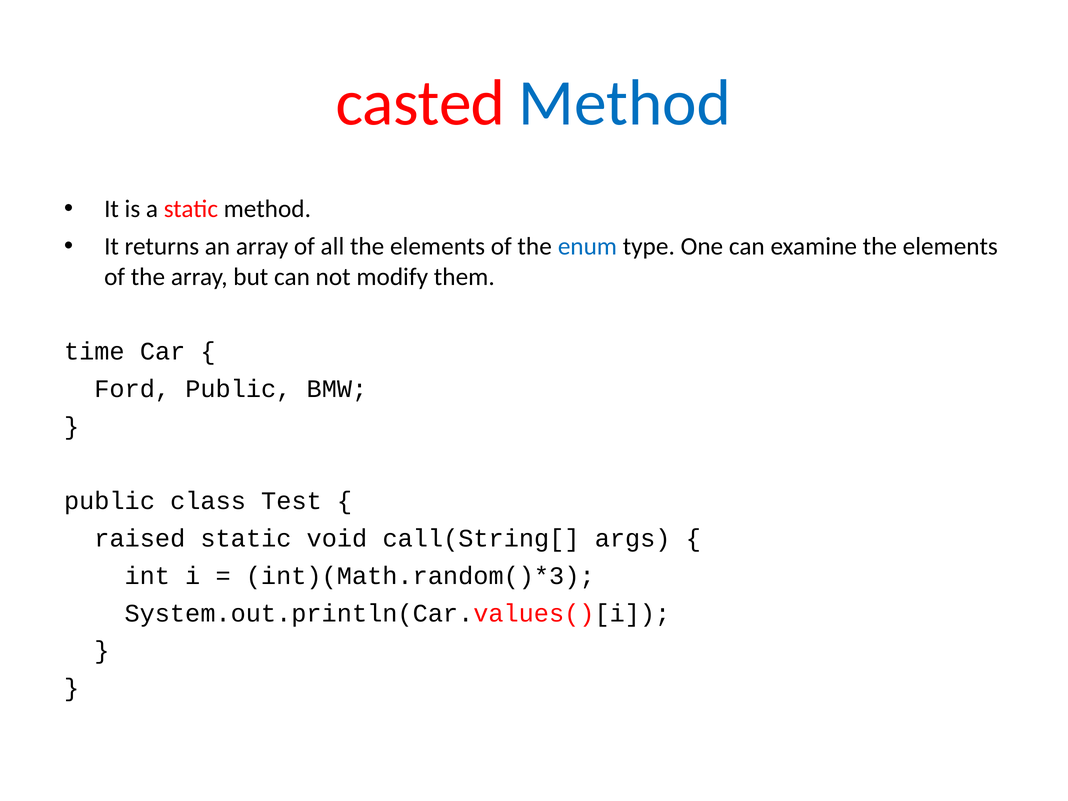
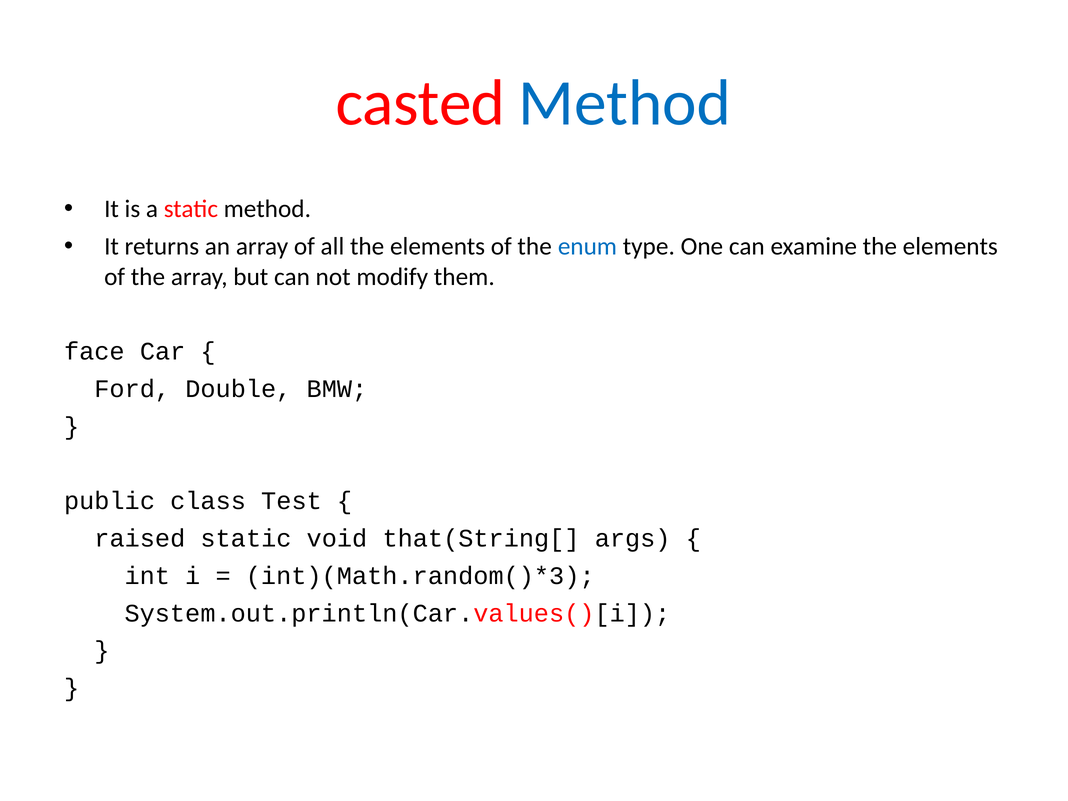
time: time -> face
Ford Public: Public -> Double
call(String[: call(String[ -> that(String[
